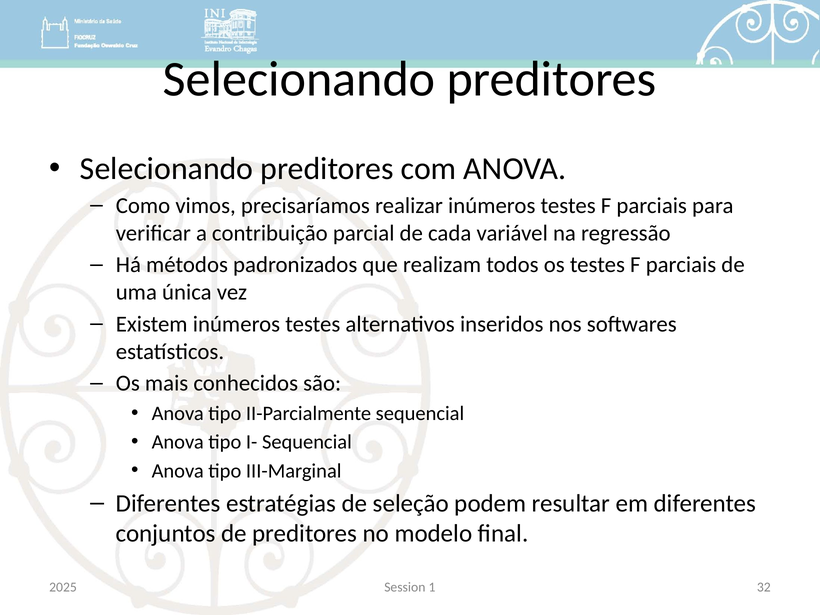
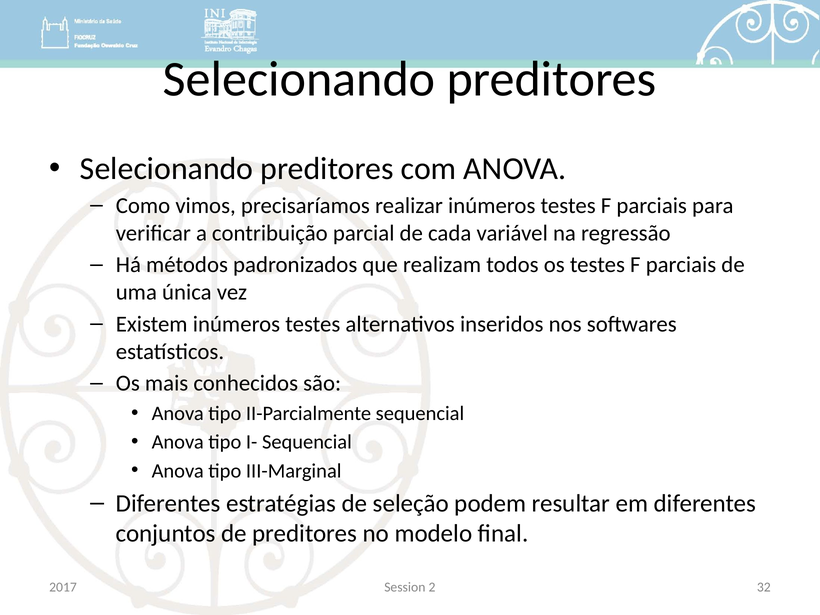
2025: 2025 -> 2017
1: 1 -> 2
